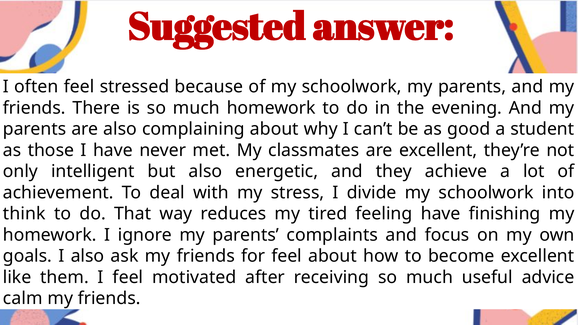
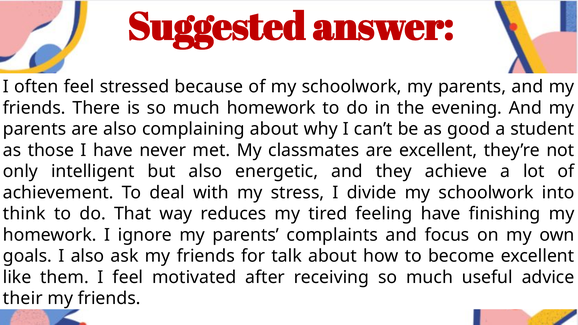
for feel: feel -> talk
calm: calm -> their
